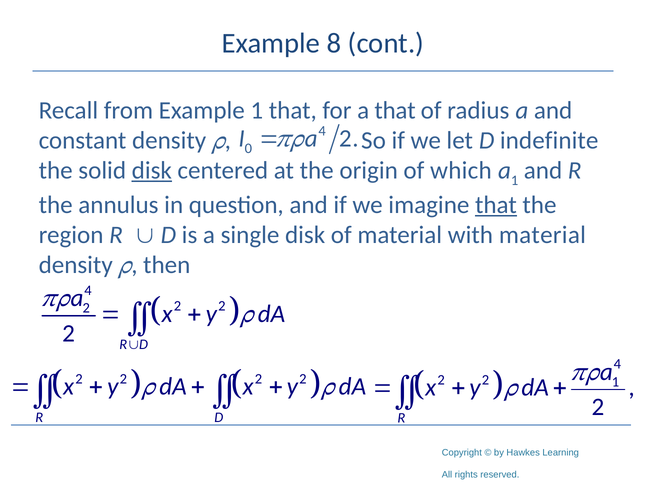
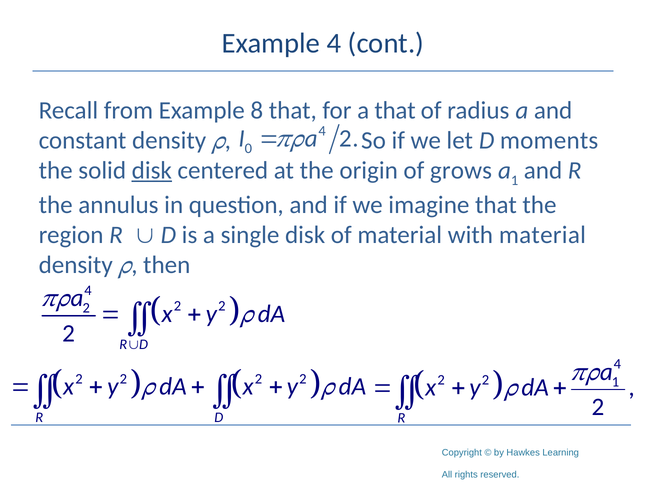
Example 8: 8 -> 4
Example 1: 1 -> 8
indefinite: indefinite -> moments
which: which -> grows
that at (496, 205) underline: present -> none
